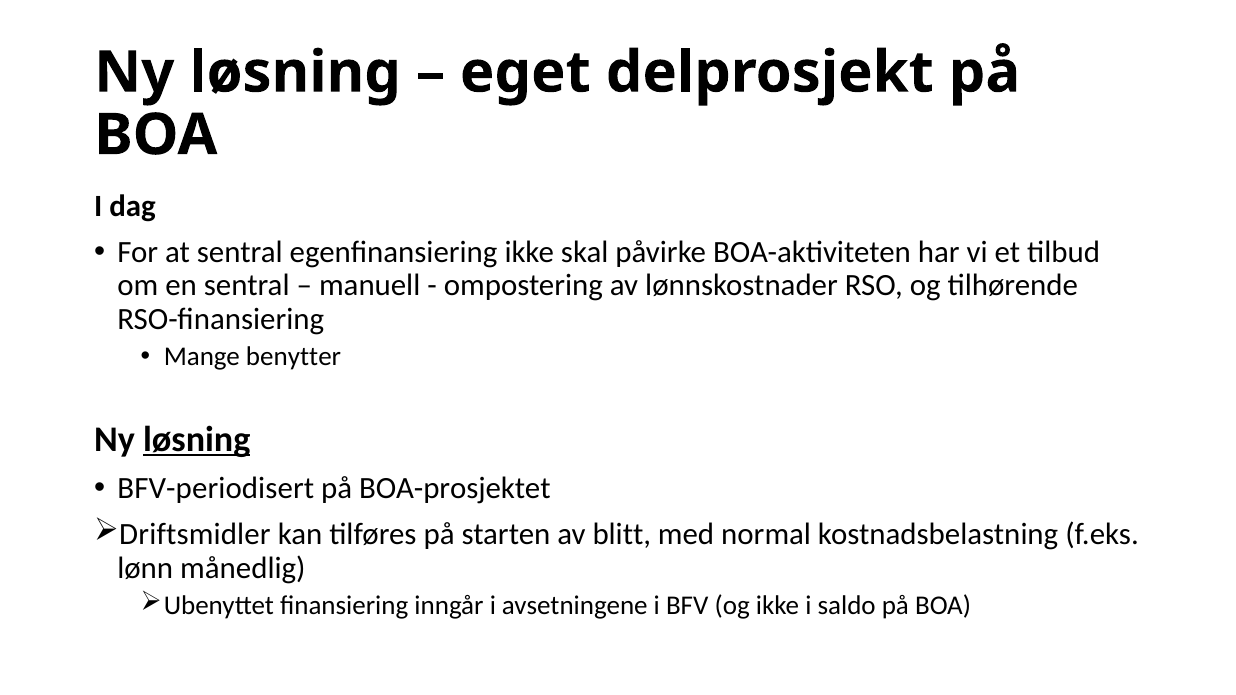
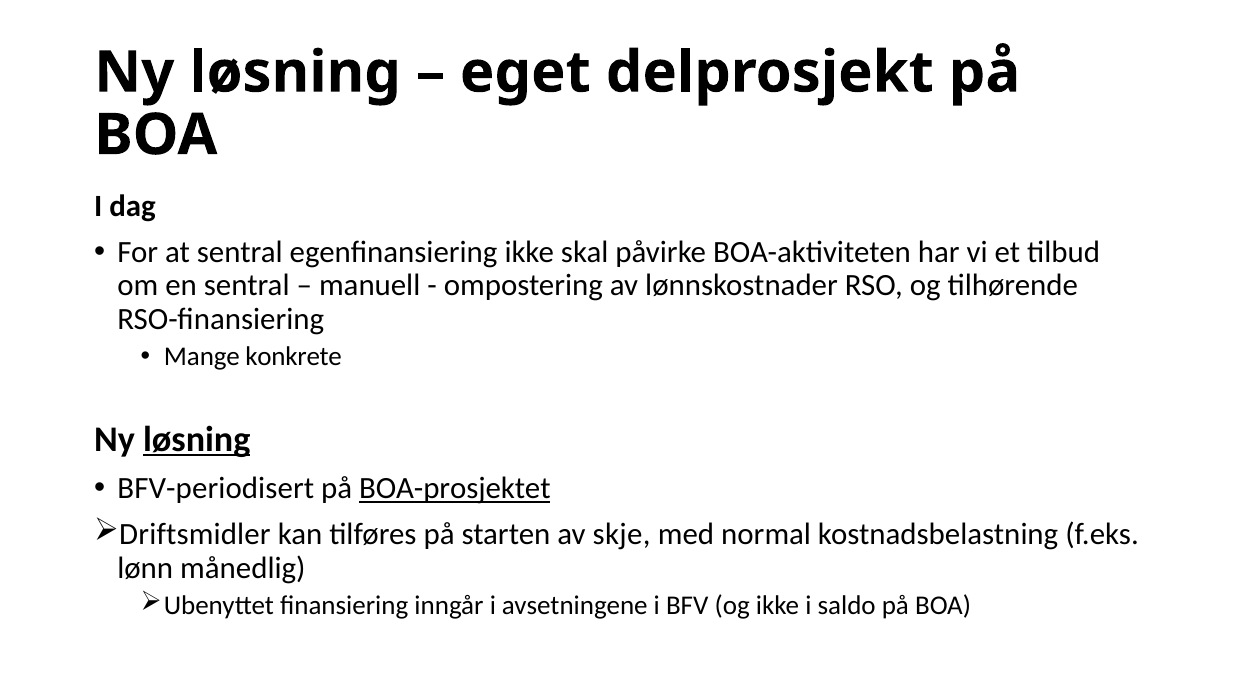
benytter: benytter -> konkrete
BOA-prosjektet underline: none -> present
blitt: blitt -> skje
